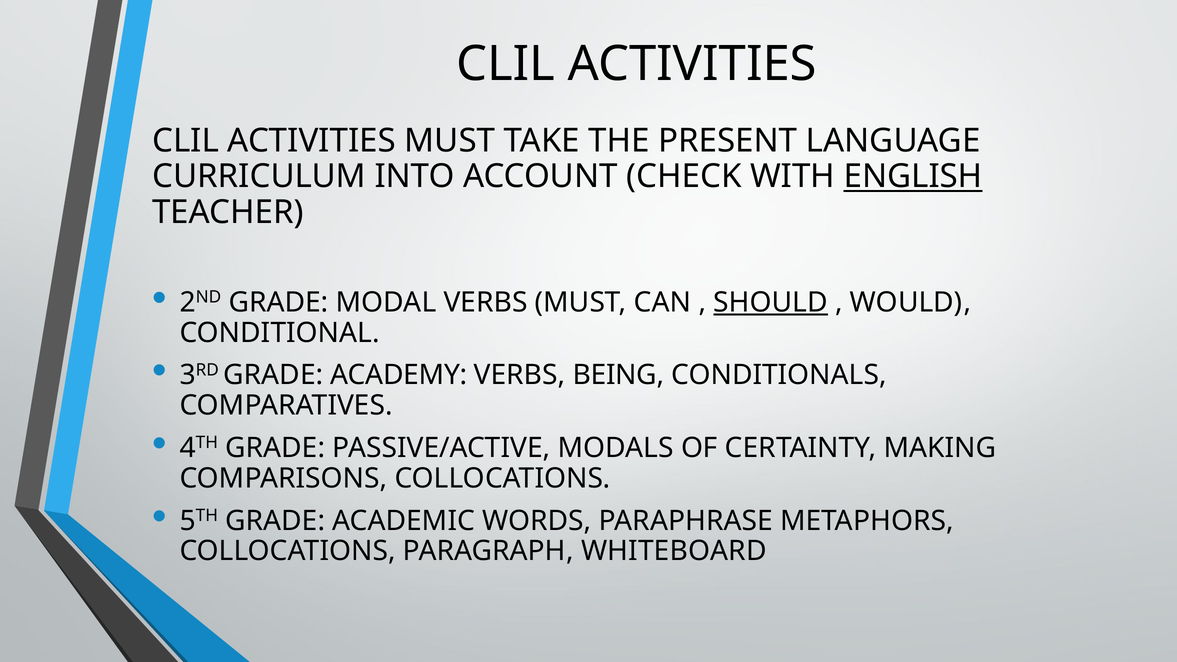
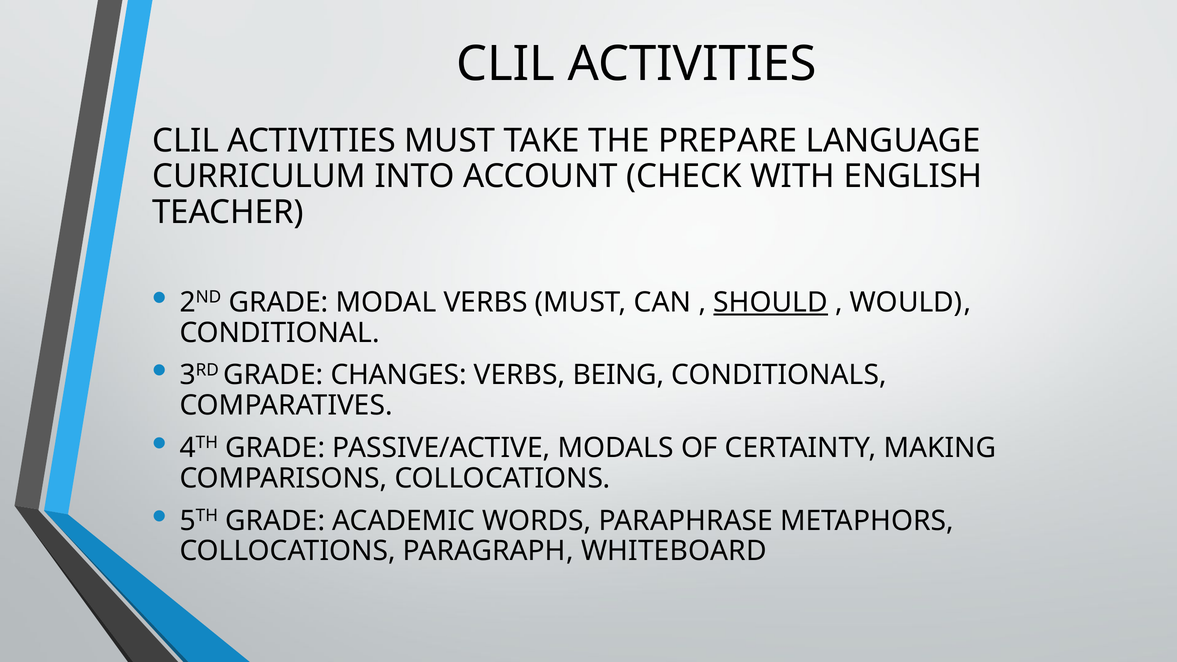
PRESENT: PRESENT -> PREPARE
ENGLISH underline: present -> none
ACADEMY: ACADEMY -> CHANGES
